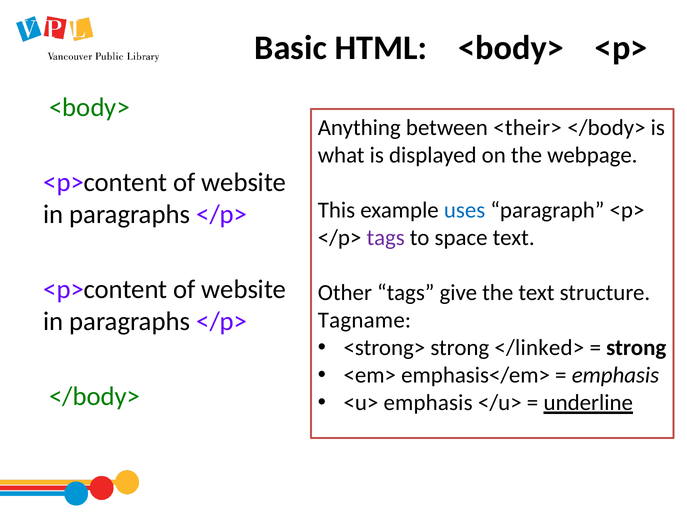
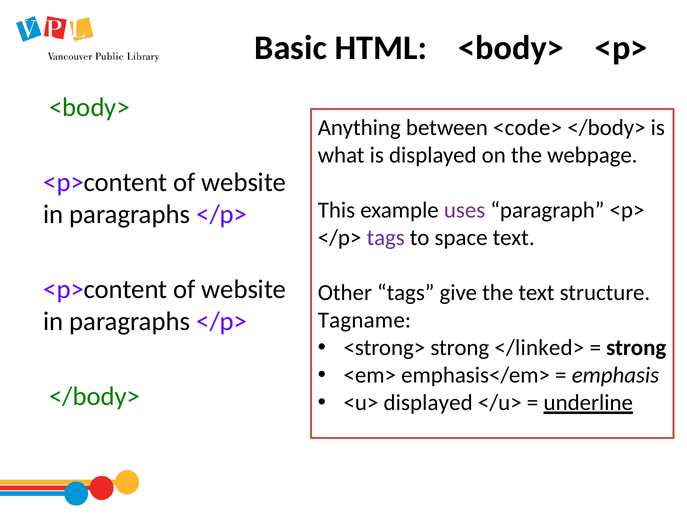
<their>: <their> -> <code>
uses colour: blue -> purple
<u> emphasis: emphasis -> displayed
